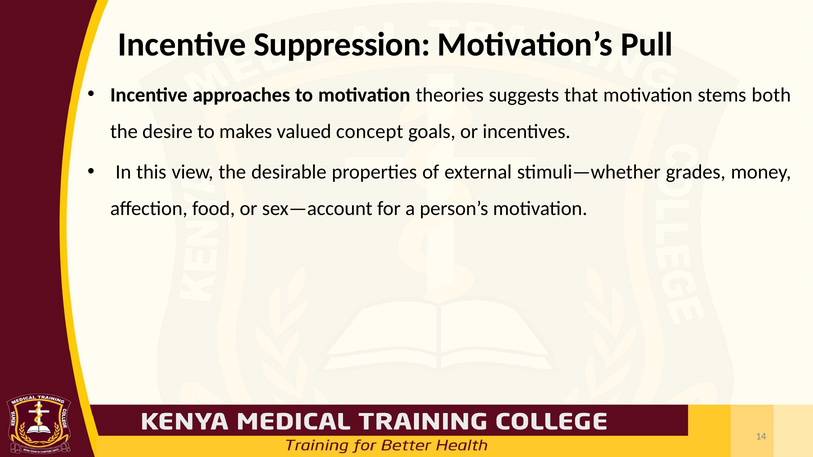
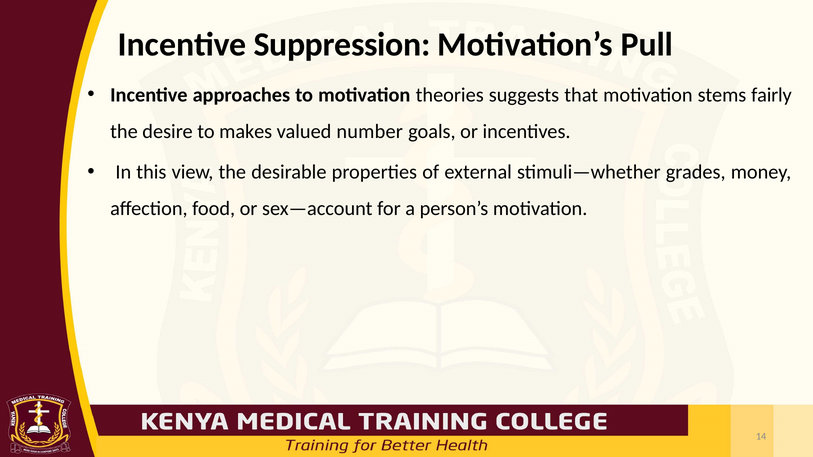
both: both -> fairly
concept: concept -> number
